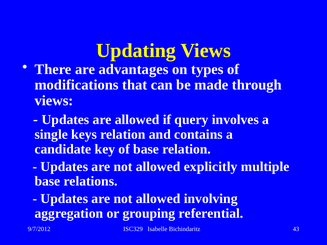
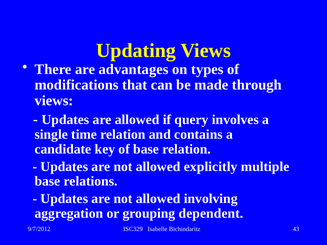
keys: keys -> time
referential: referential -> dependent
